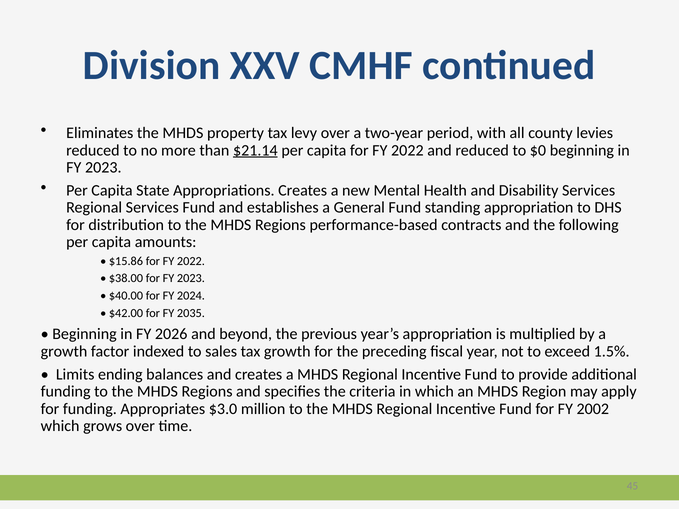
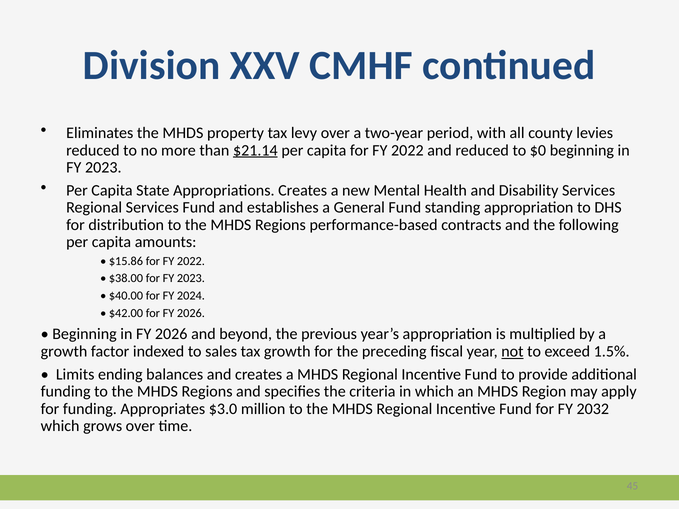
for FY 2035: 2035 -> 2026
not underline: none -> present
2002: 2002 -> 2032
